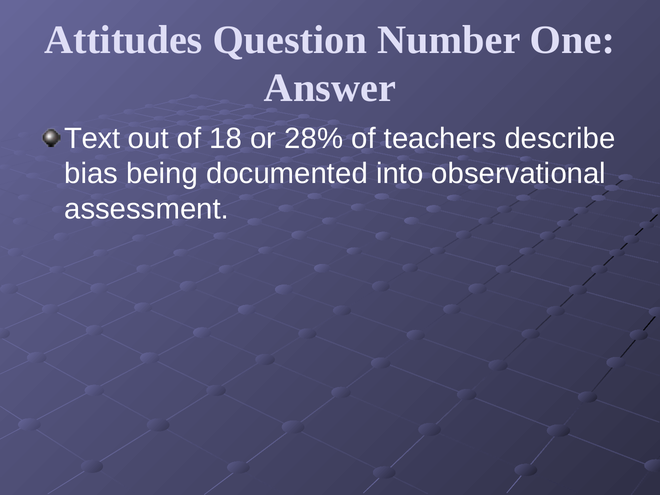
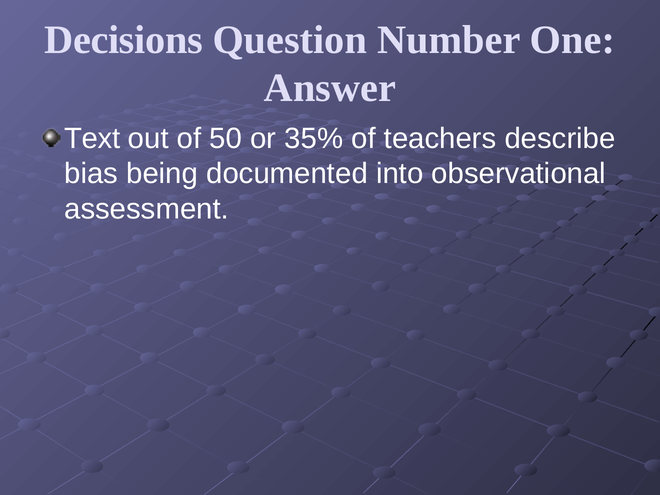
Attitudes: Attitudes -> Decisions
18: 18 -> 50
28%: 28% -> 35%
